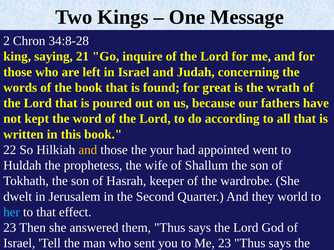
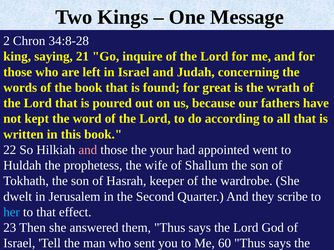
and at (88, 150) colour: yellow -> pink
world: world -> scribe
Me 23: 23 -> 60
